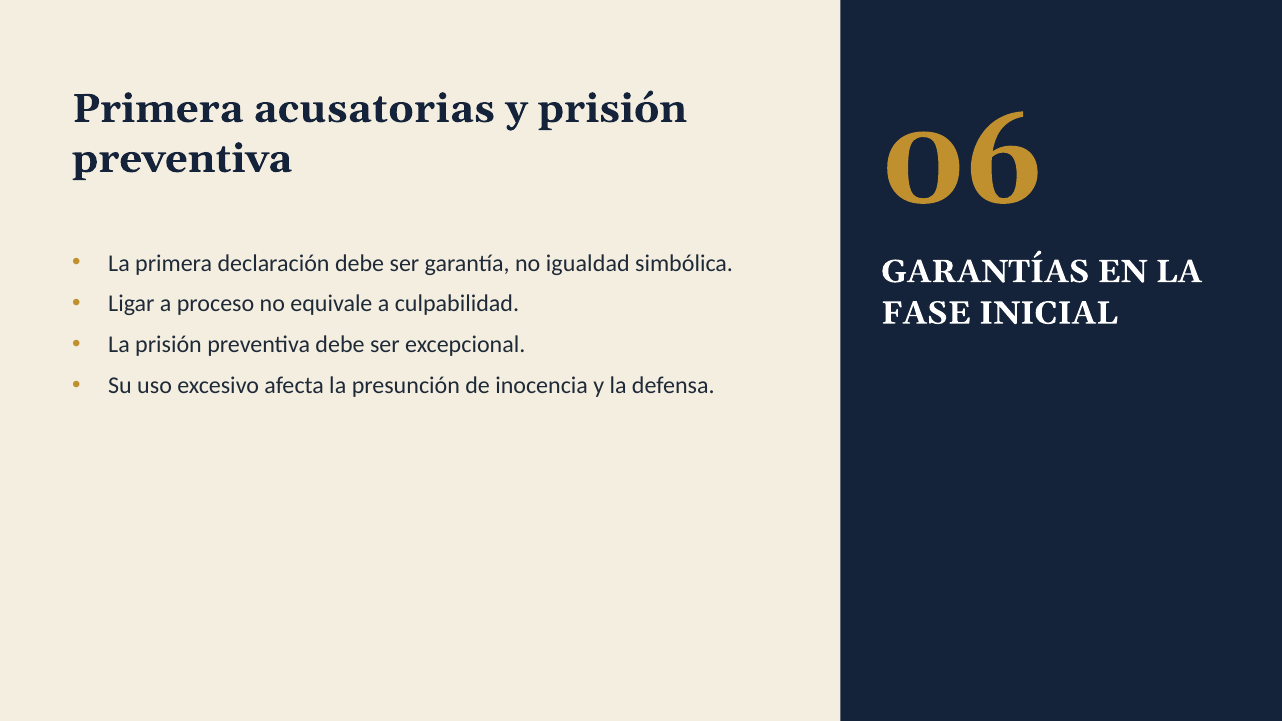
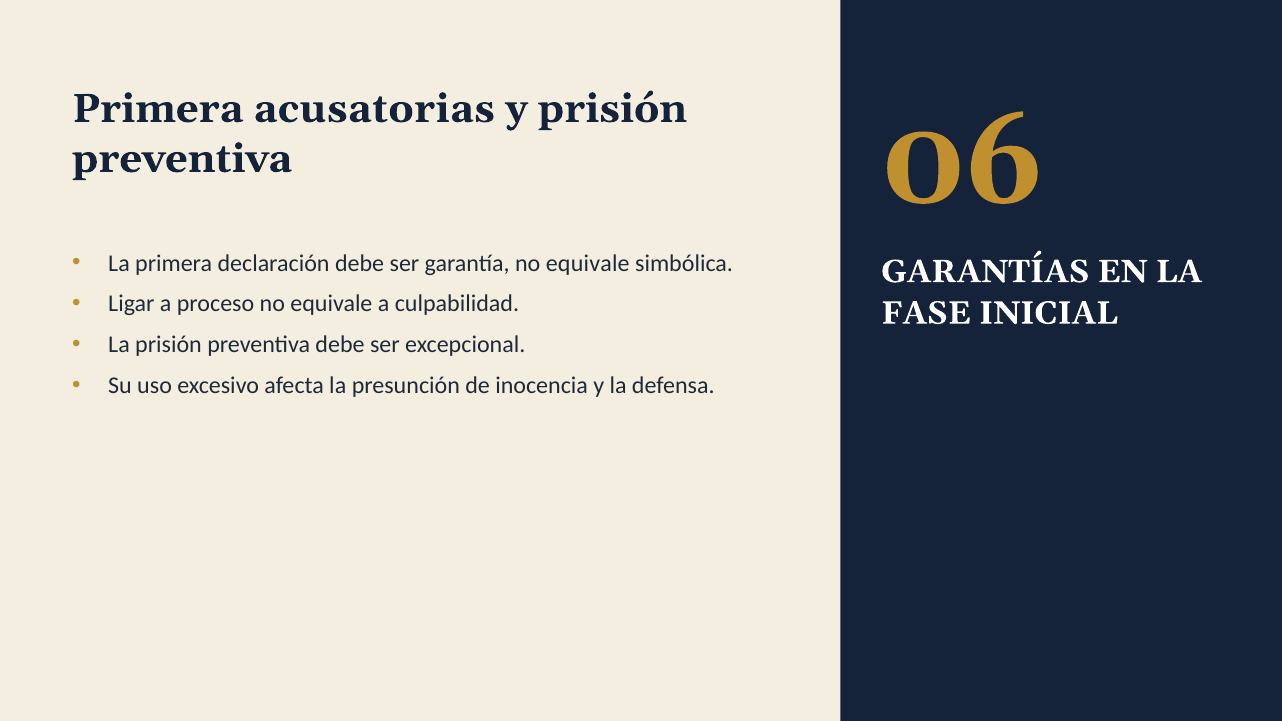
garantía no igualdad: igualdad -> equivale
